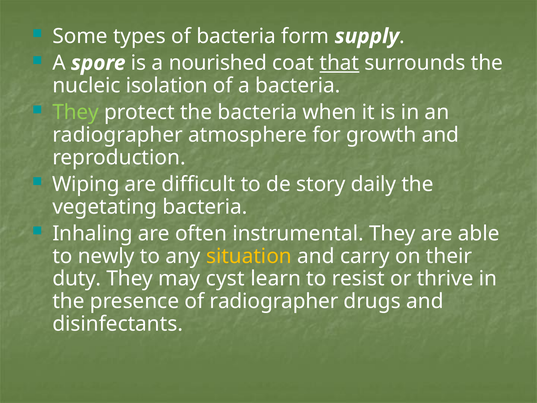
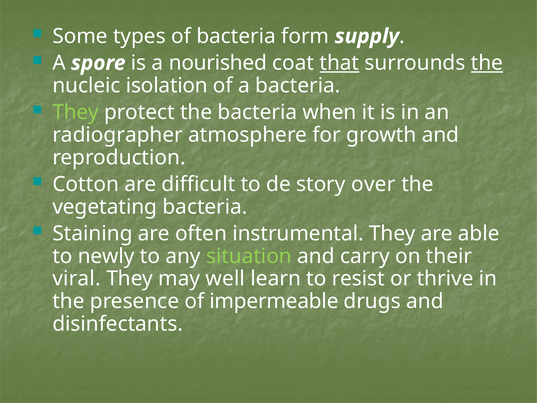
the at (487, 63) underline: none -> present
Wiping: Wiping -> Cotton
daily: daily -> over
Inhaling: Inhaling -> Staining
situation colour: yellow -> light green
duty: duty -> viral
cyst: cyst -> well
of radiographer: radiographer -> impermeable
